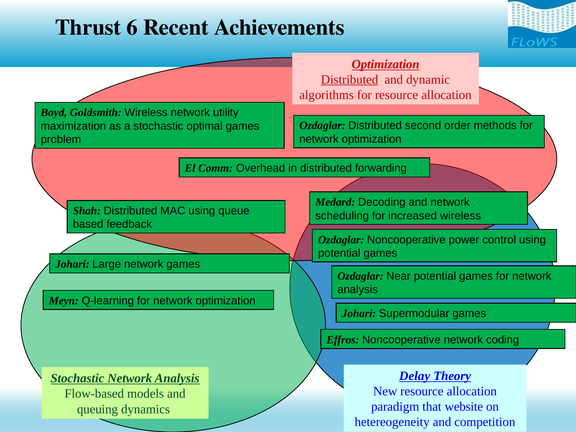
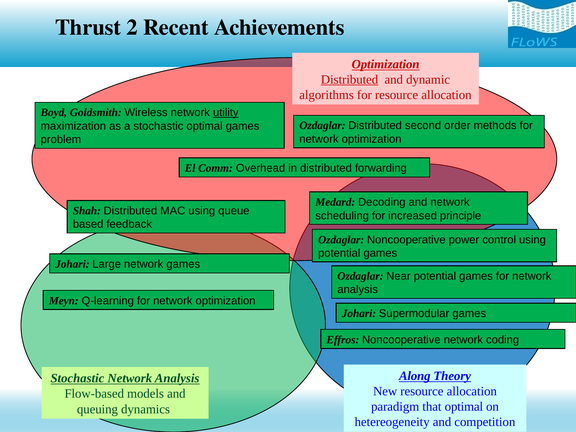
6: 6 -> 2
utility underline: none -> present
increased wireless: wireless -> principle
Delay: Delay -> Along
that website: website -> optimal
